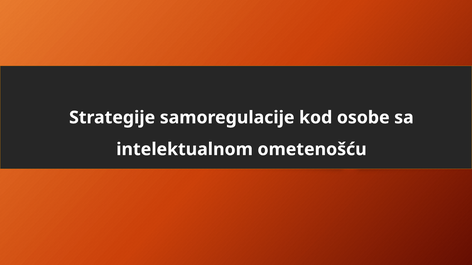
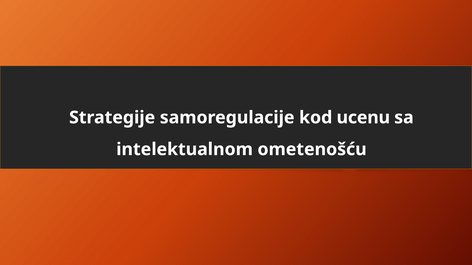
osobe: osobe -> ucenu
